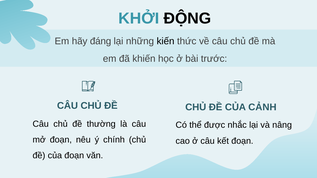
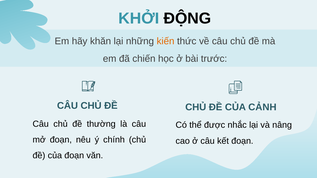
đáng: đáng -> khăn
kiến colour: black -> orange
khiến: khiến -> chiến
